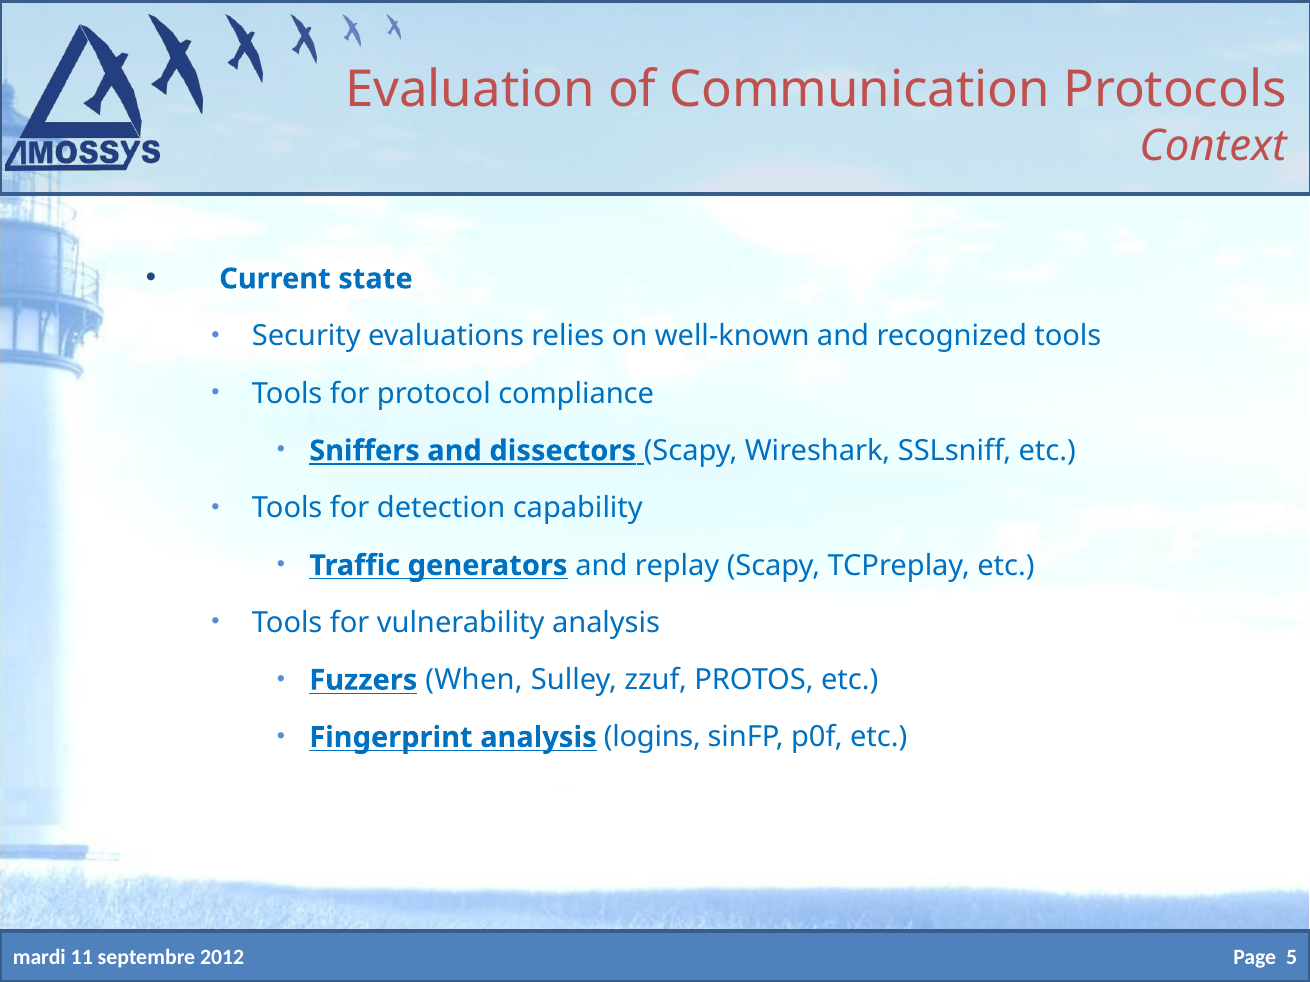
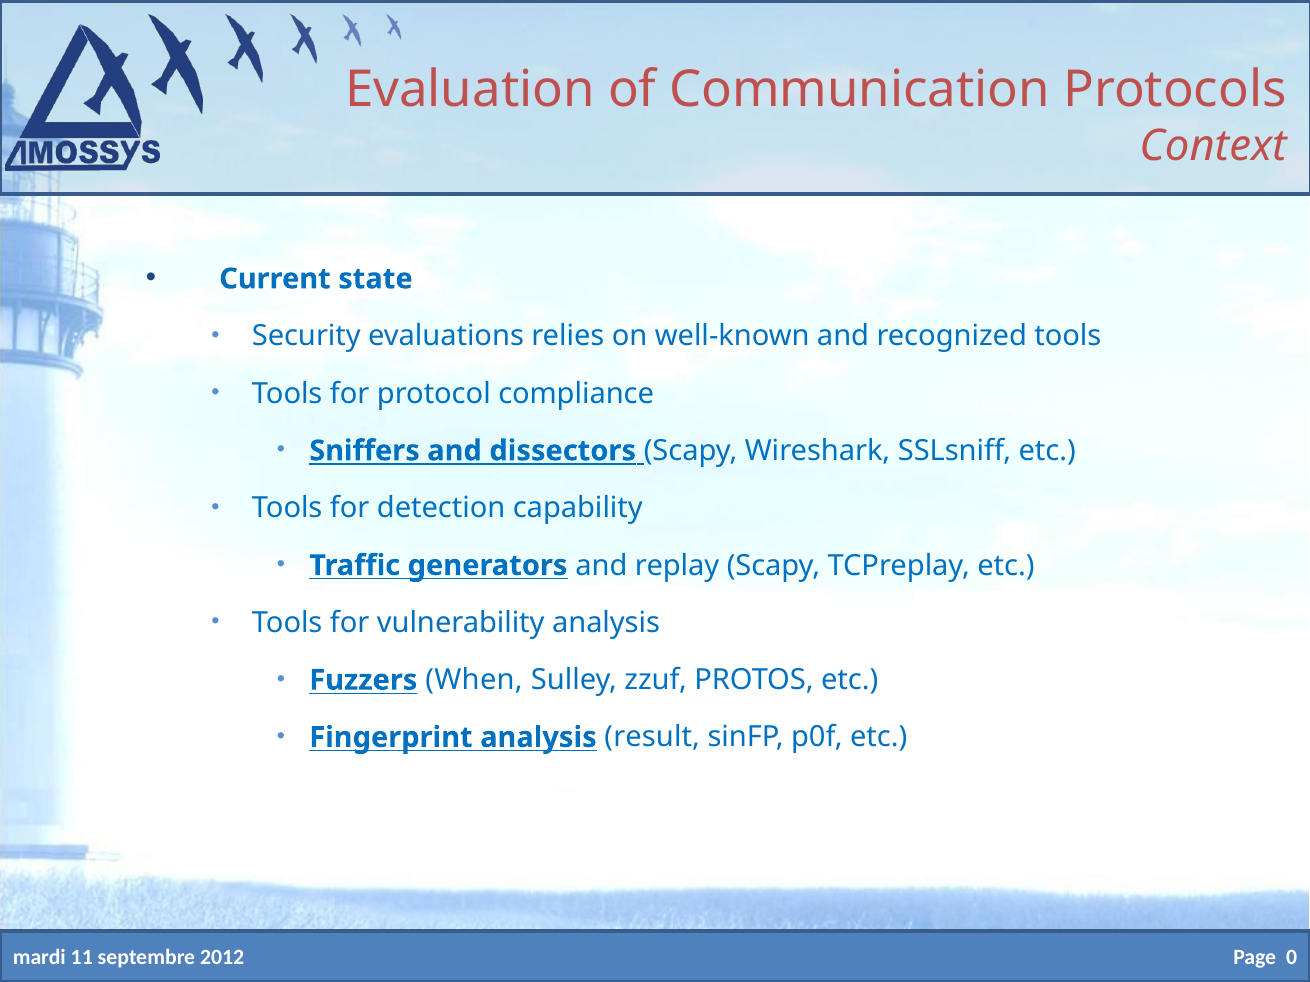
logins: logins -> result
5: 5 -> 0
